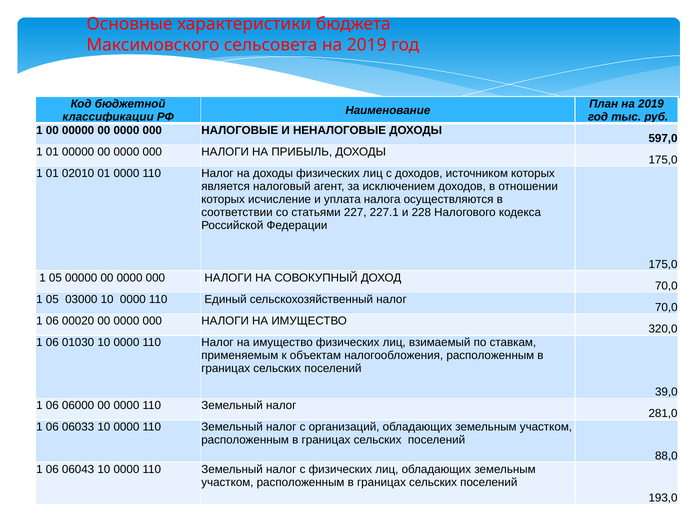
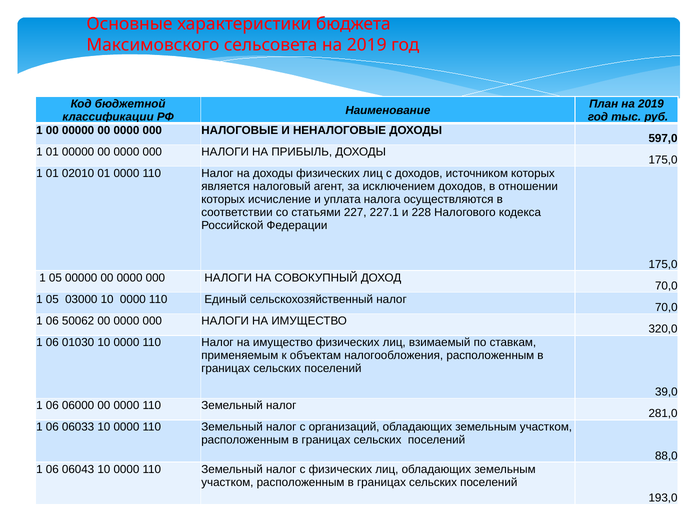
00020: 00020 -> 50062
